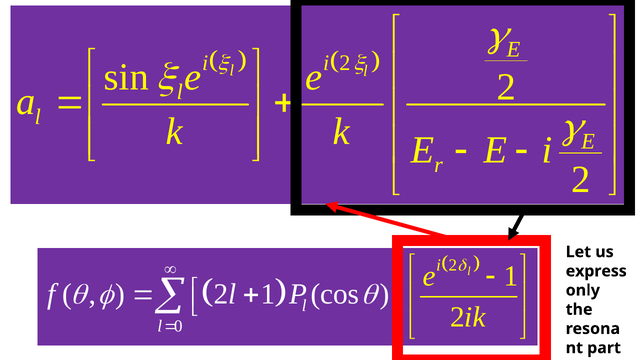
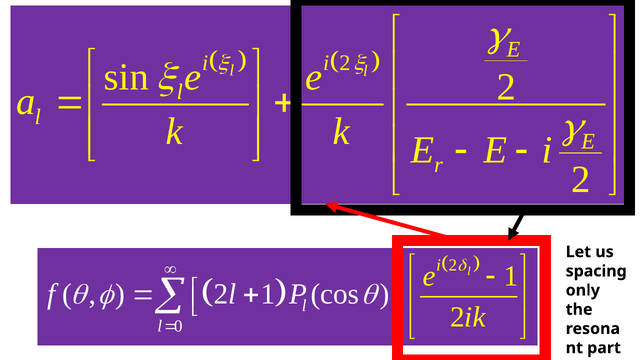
express: express -> spacing
